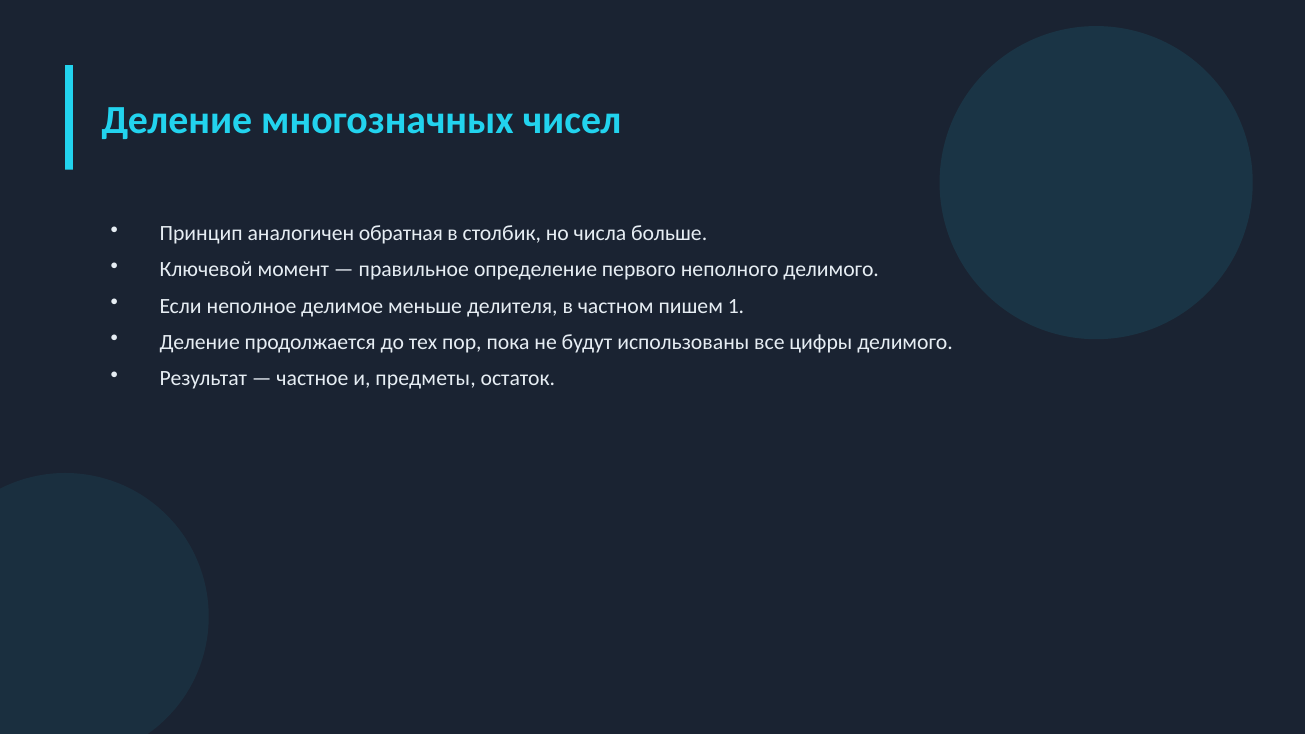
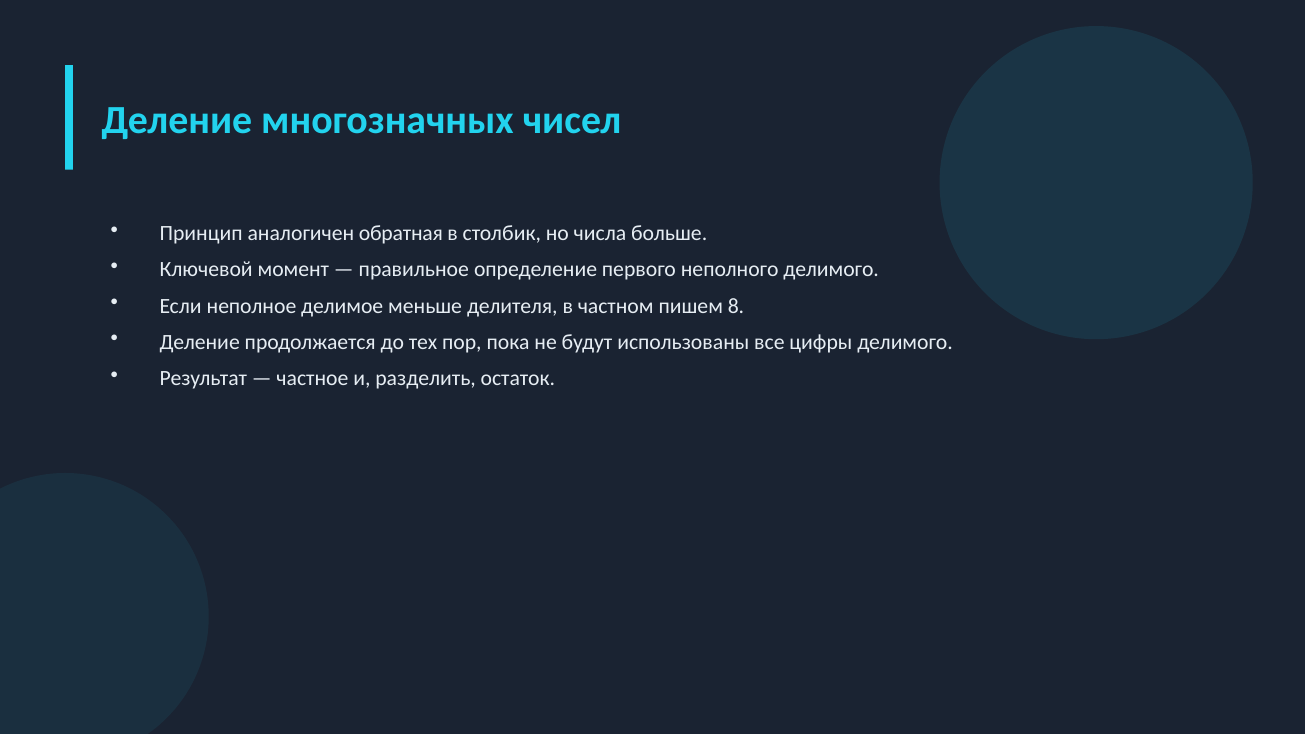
1: 1 -> 8
предметы: предметы -> разделить
